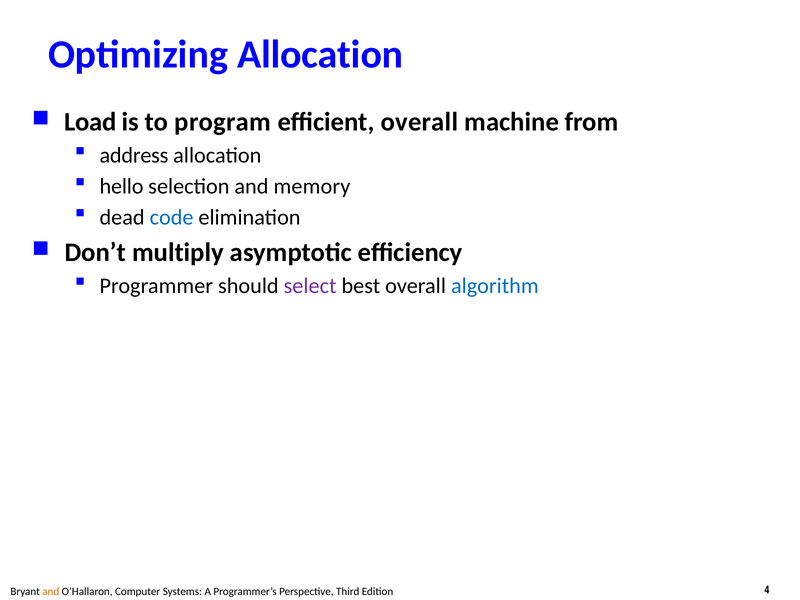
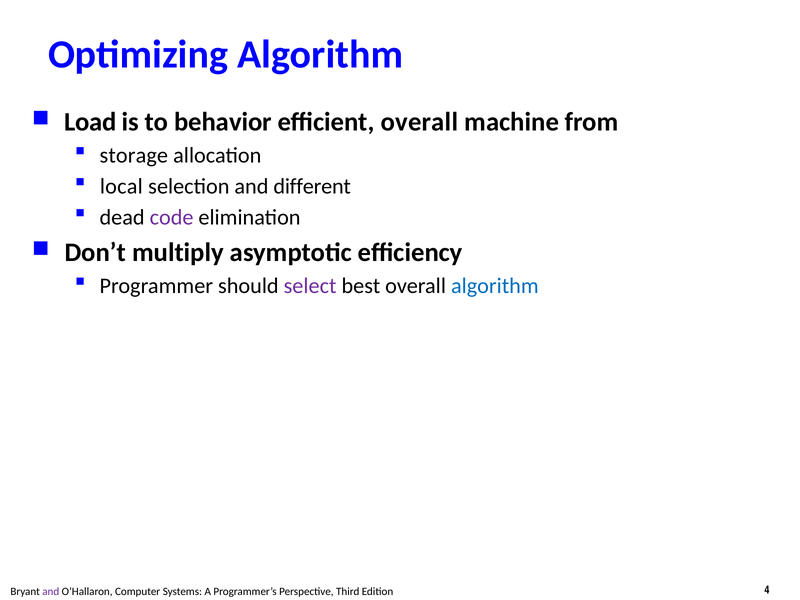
Optimizing Allocation: Allocation -> Algorithm
program: program -> behavior
address: address -> storage
hello: hello -> local
memory: memory -> different
code colour: blue -> purple
and at (51, 591) colour: orange -> purple
